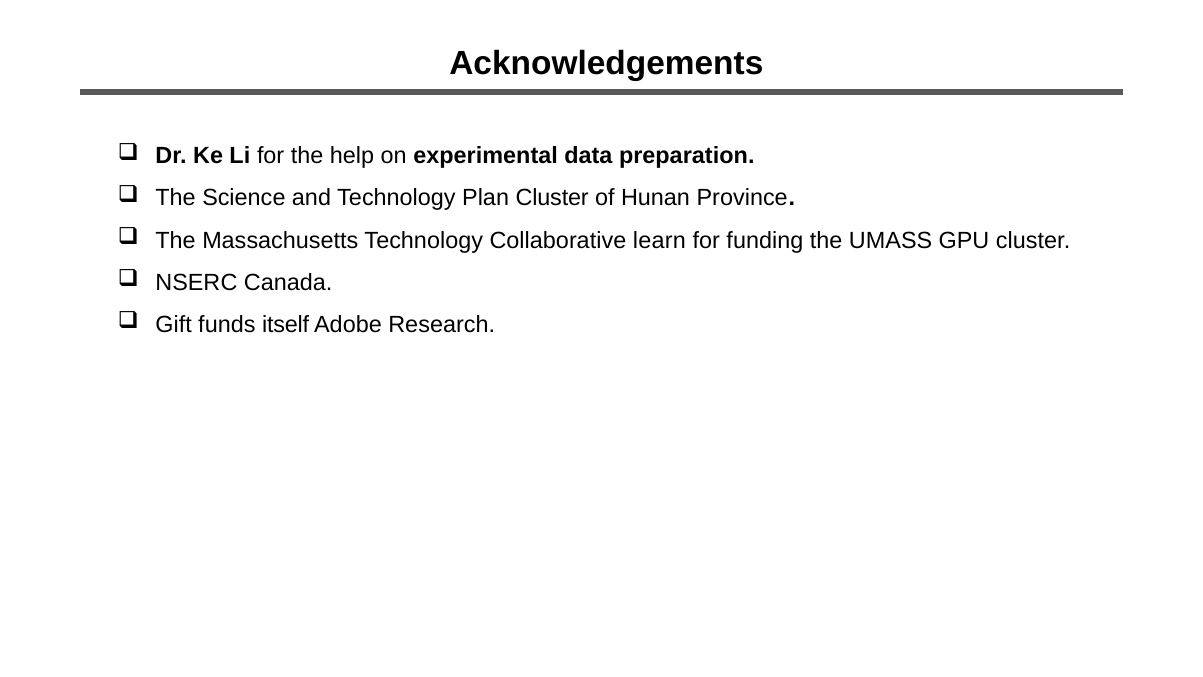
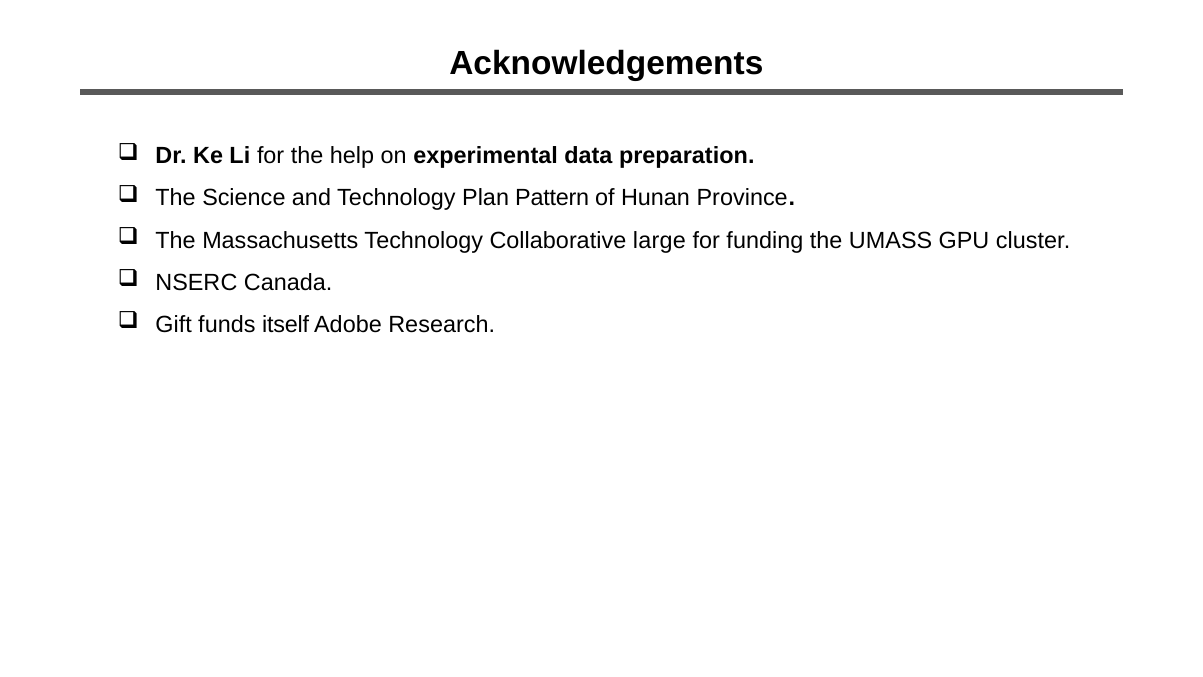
Plan Cluster: Cluster -> Pattern
learn: learn -> large
